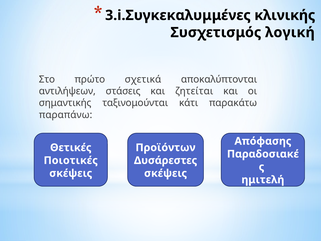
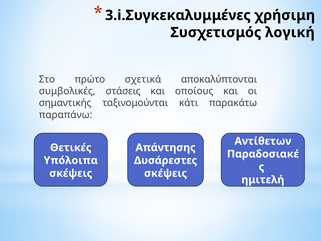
κλινικής: κλινικής -> χρήσιμη
αντιλήψεων: αντιλήψεων -> συμβολικές
ζητείται: ζητείται -> οποίους
Απόφασης: Απόφασης -> Αντίθετων
Προϊόντων: Προϊόντων -> Απάντησης
Ποιοτικές: Ποιοτικές -> Υπόλοιπα
